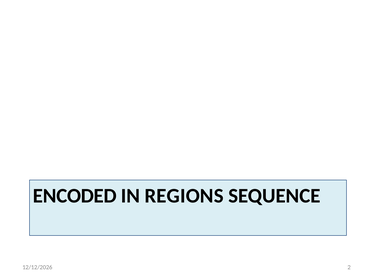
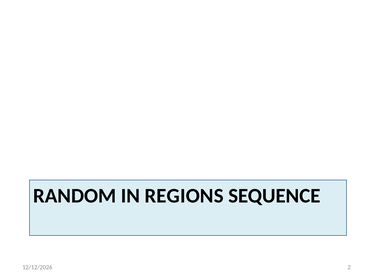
ENCODED: ENCODED -> RANDOM
